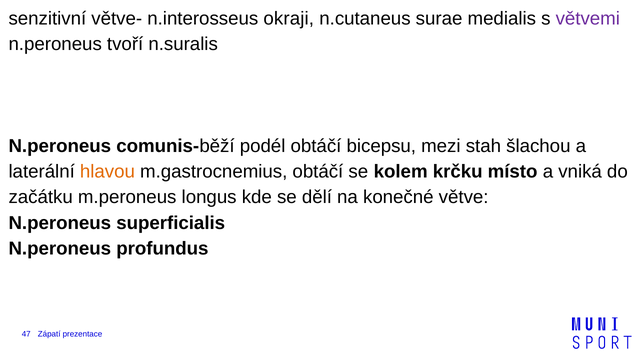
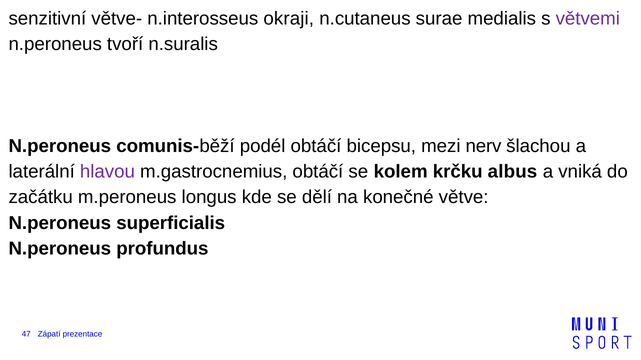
stah: stah -> nerv
hlavou colour: orange -> purple
místo: místo -> albus
